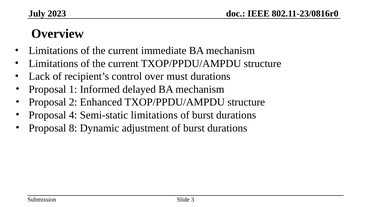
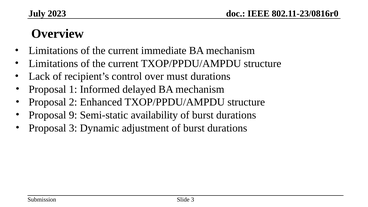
4: 4 -> 9
Semi-static limitations: limitations -> availability
Proposal 8: 8 -> 3
